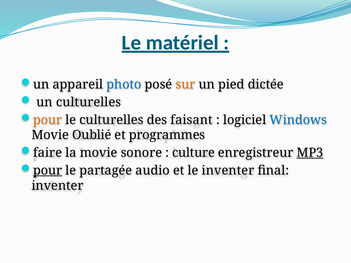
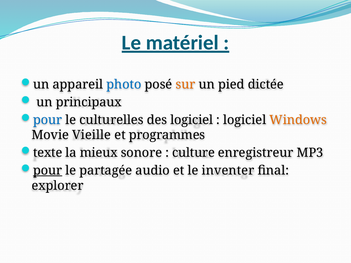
un culturelles: culturelles -> principaux
pour at (48, 120) colour: orange -> blue
des faisant: faisant -> logiciel
Windows colour: blue -> orange
Oublié: Oublié -> Vieille
faire: faire -> texte
la movie: movie -> mieux
MP3 underline: present -> none
inventer at (58, 186): inventer -> explorer
